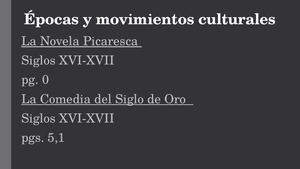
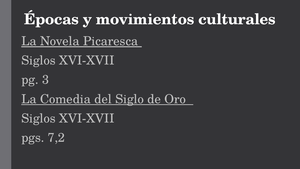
0: 0 -> 3
5,1: 5,1 -> 7,2
